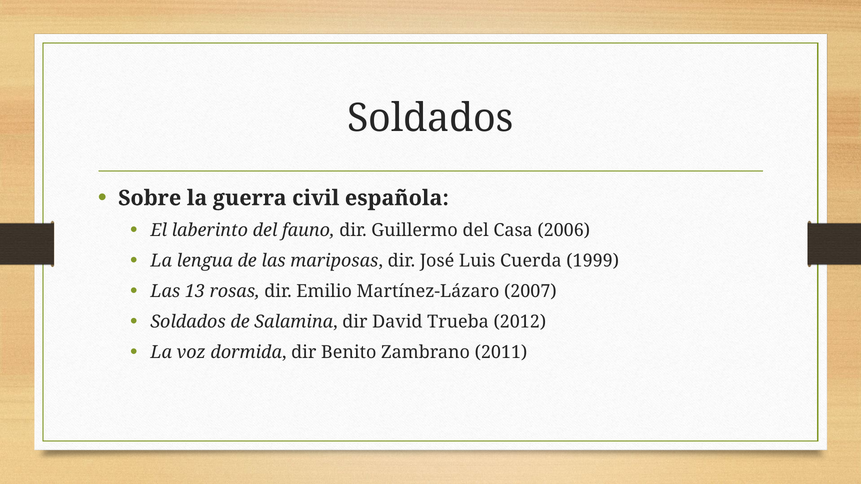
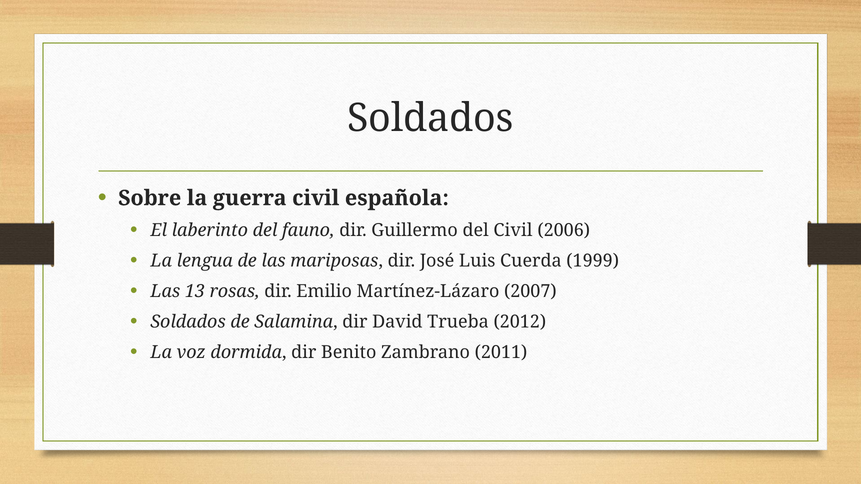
del Casa: Casa -> Civil
